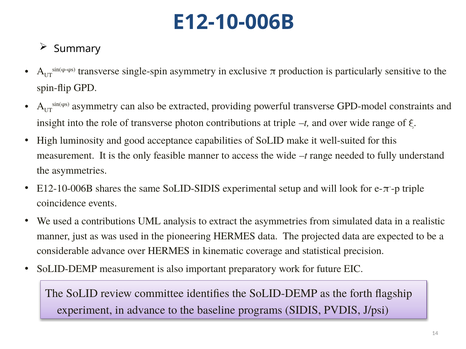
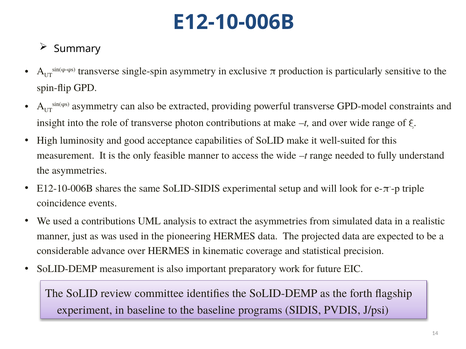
at triple: triple -> make
in advance: advance -> baseline
